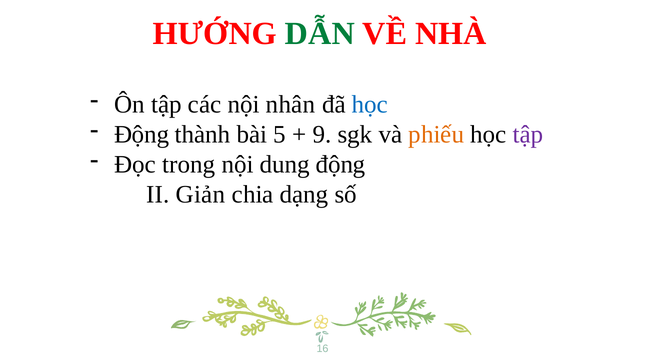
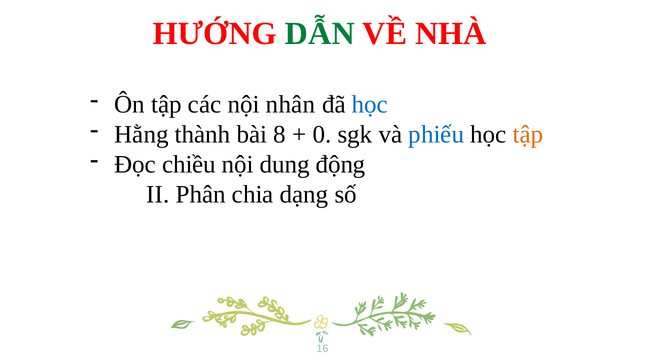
Động at (142, 134): Động -> Hằng
5: 5 -> 8
9: 9 -> 0
phiếu colour: orange -> blue
tập at (528, 134) colour: purple -> orange
trong: trong -> chiều
Giản: Giản -> Phân
